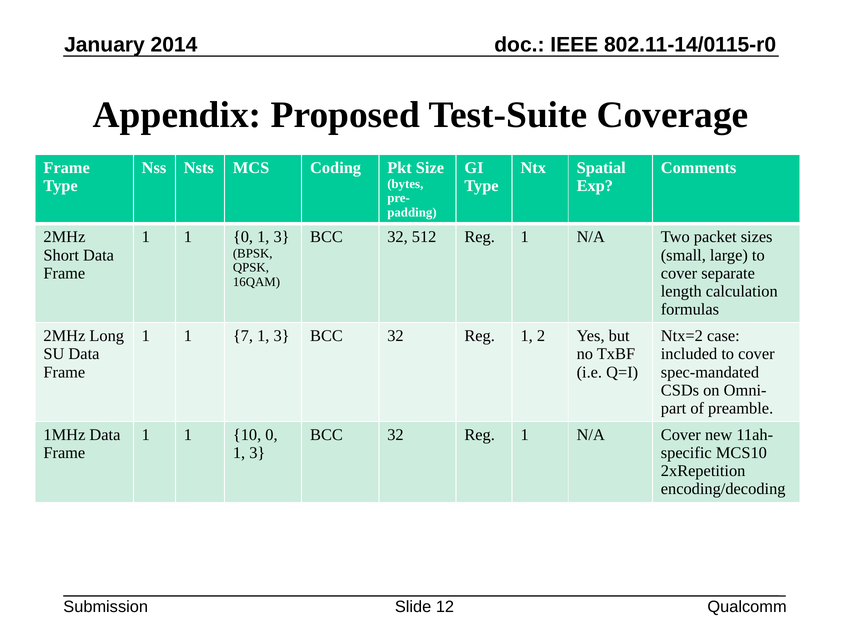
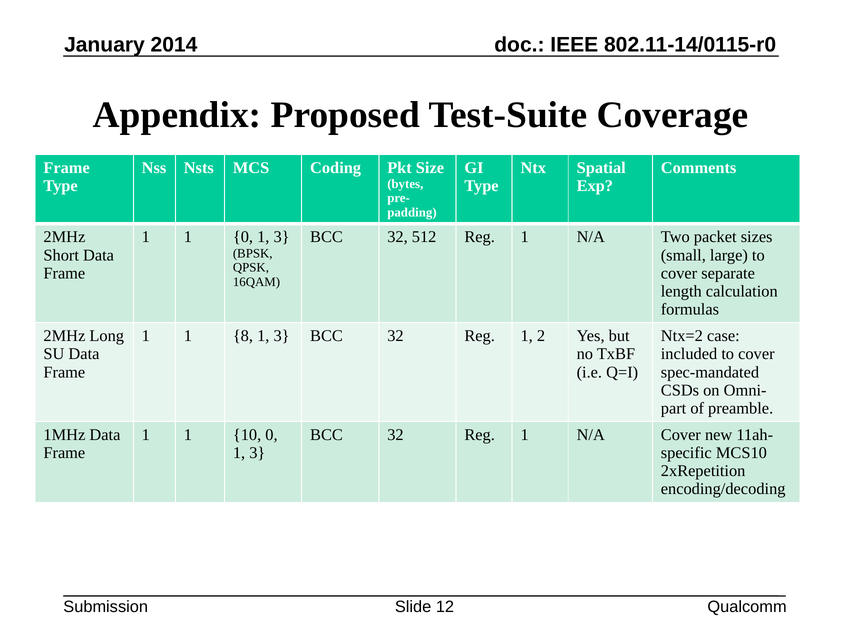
7: 7 -> 8
